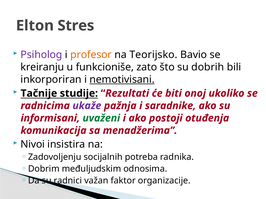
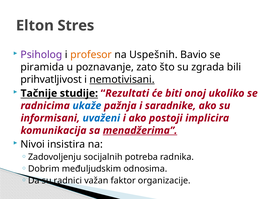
Teorijsko: Teorijsko -> Uspešnih
kreiranju: kreiranju -> piramida
funkcioniše: funkcioniše -> poznavanje
dobrih: dobrih -> zgrada
inkorporiran: inkorporiran -> prihvatljivost
ukaže colour: purple -> blue
uvaženi colour: green -> blue
otuđenja: otuđenja -> implicira
menadžerima underline: none -> present
